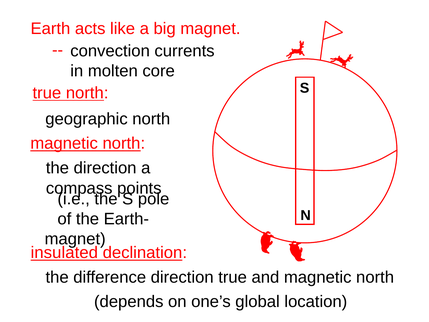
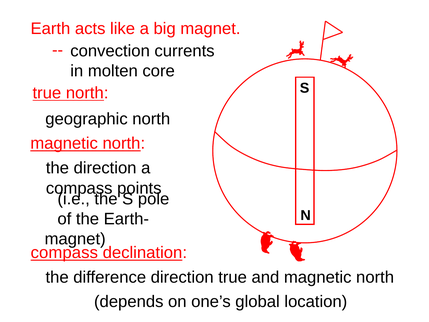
insulated at (64, 253): insulated -> compass
